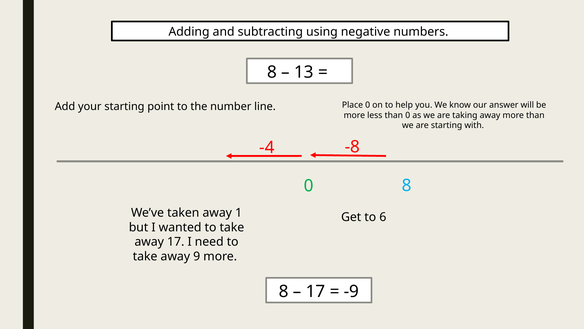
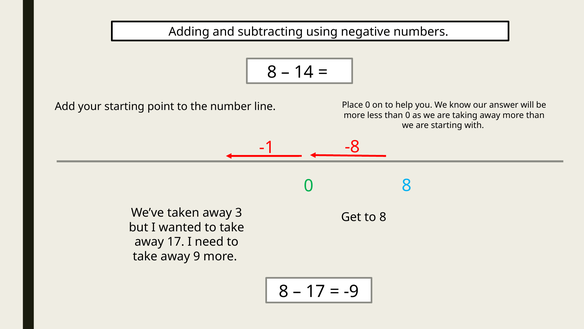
13: 13 -> 14
-4: -4 -> -1
1: 1 -> 3
to 6: 6 -> 8
